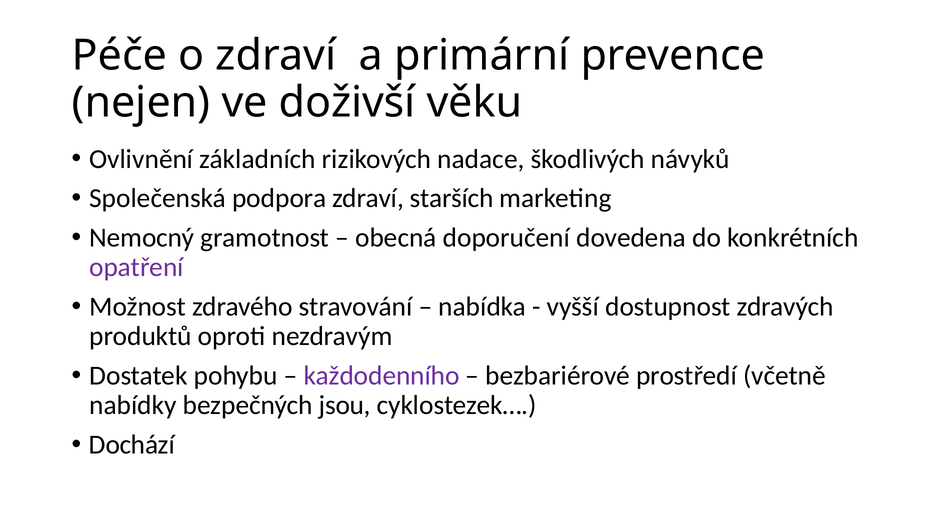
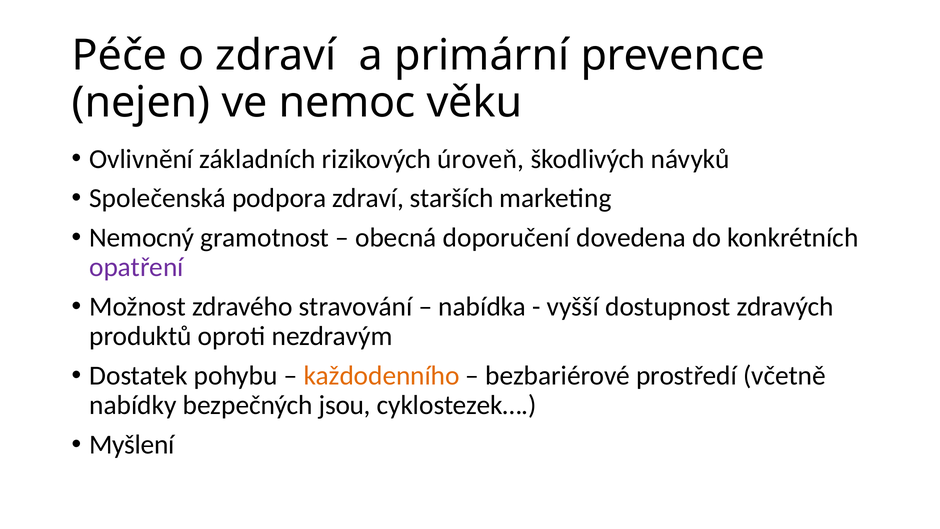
doživší: doživší -> nemoc
nadace: nadace -> úroveň
každodenního colour: purple -> orange
Dochází: Dochází -> Myšlení
